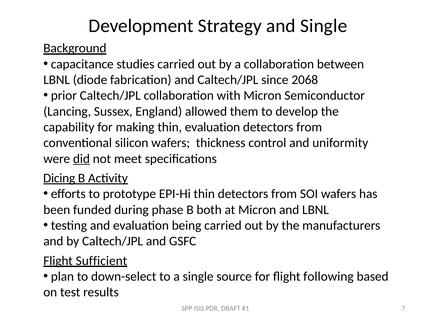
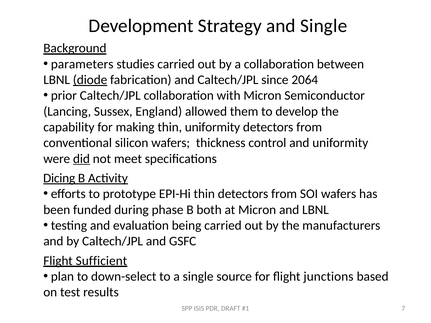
capacitance: capacitance -> parameters
diode underline: none -> present
2068: 2068 -> 2064
thin evaluation: evaluation -> uniformity
following: following -> junctions
